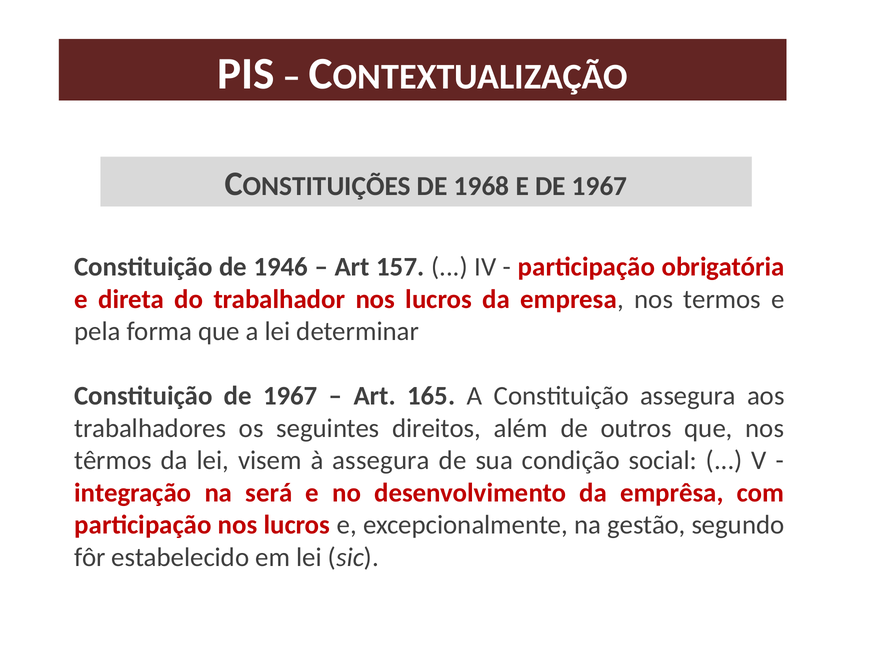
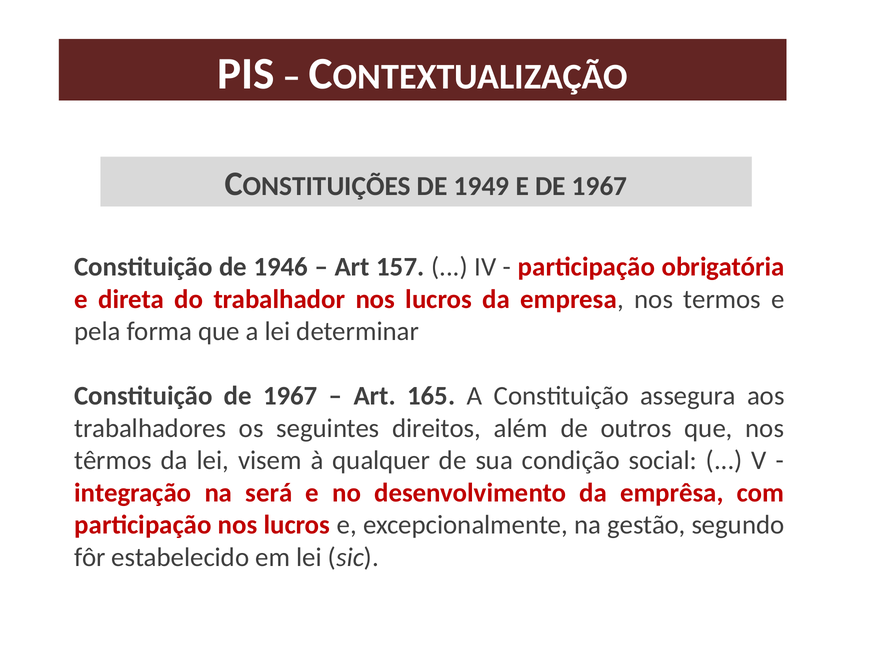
1968: 1968 -> 1949
à assegura: assegura -> qualquer
